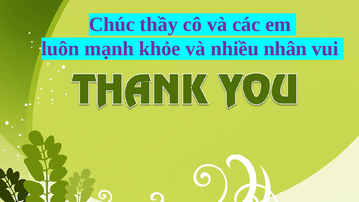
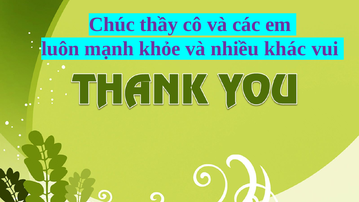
nhân: nhân -> khác
